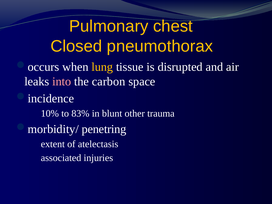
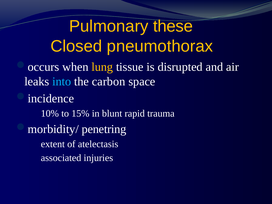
chest: chest -> these
into colour: pink -> light blue
83%: 83% -> 15%
other: other -> rapid
